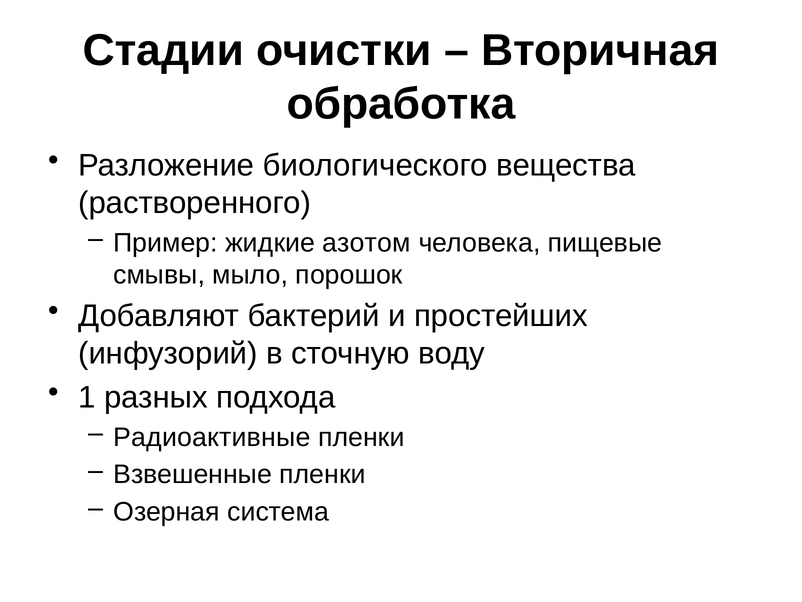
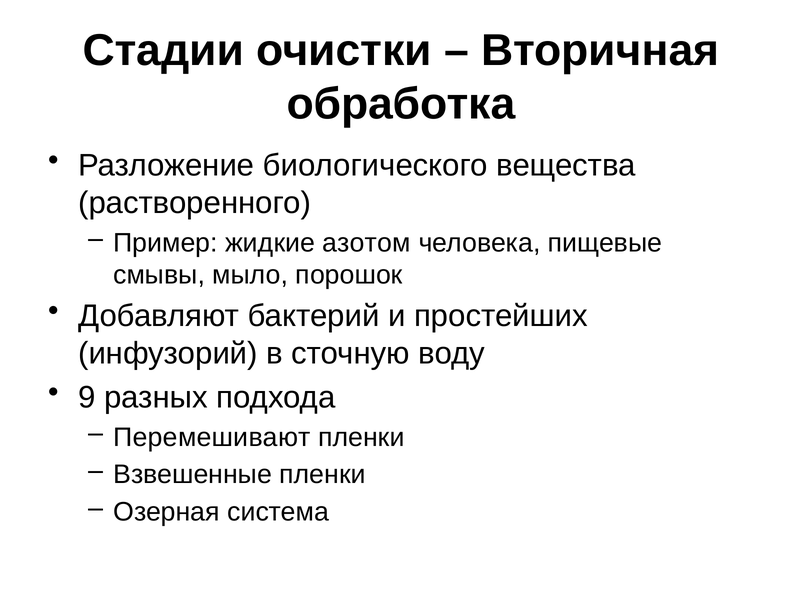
1: 1 -> 9
Радиоактивные: Радиоактивные -> Перемешивают
